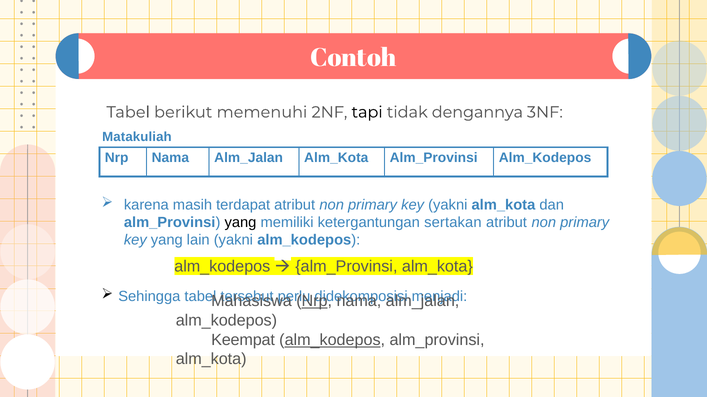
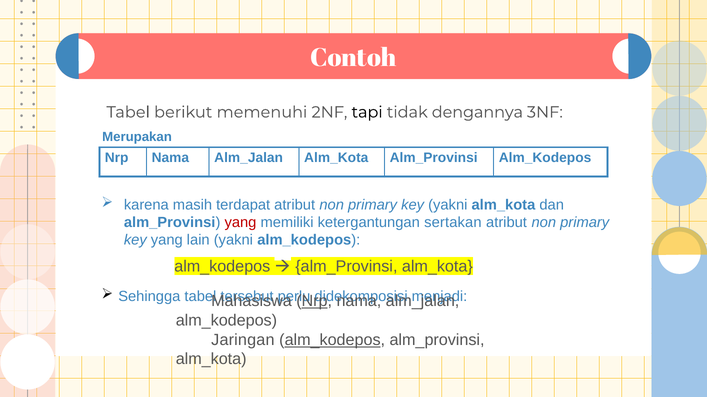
Matakuliah: Matakuliah -> Merupakan
yang at (240, 223) colour: black -> red
Keempat: Keempat -> Jaringan
